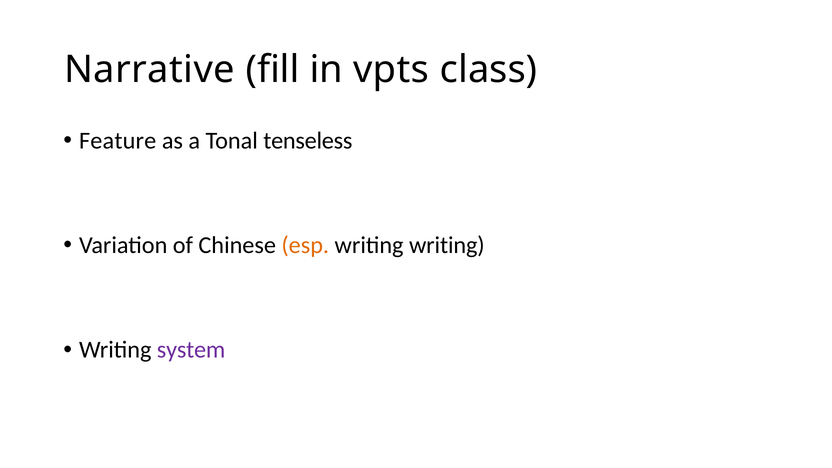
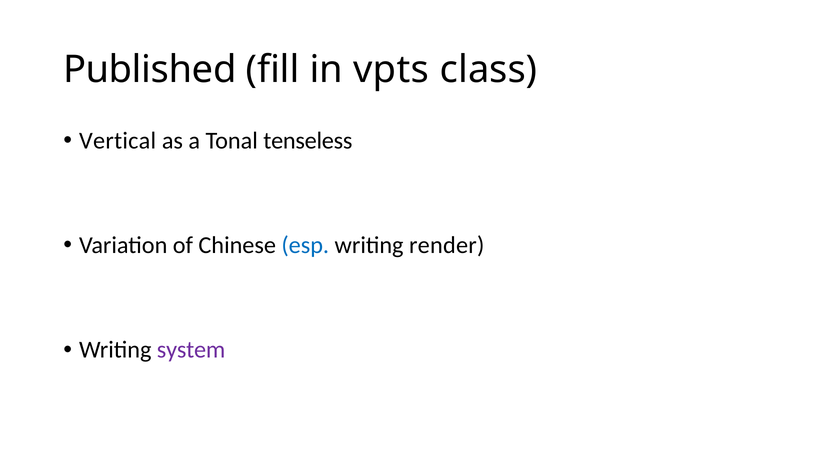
Narrative: Narrative -> Published
Feature: Feature -> Vertical
esp colour: orange -> blue
writing writing: writing -> render
